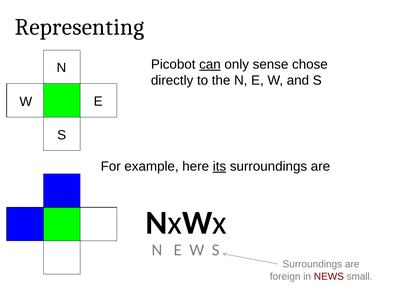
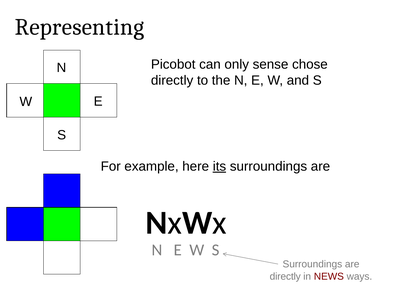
can underline: present -> none
foreign at (285, 276): foreign -> directly
small: small -> ways
